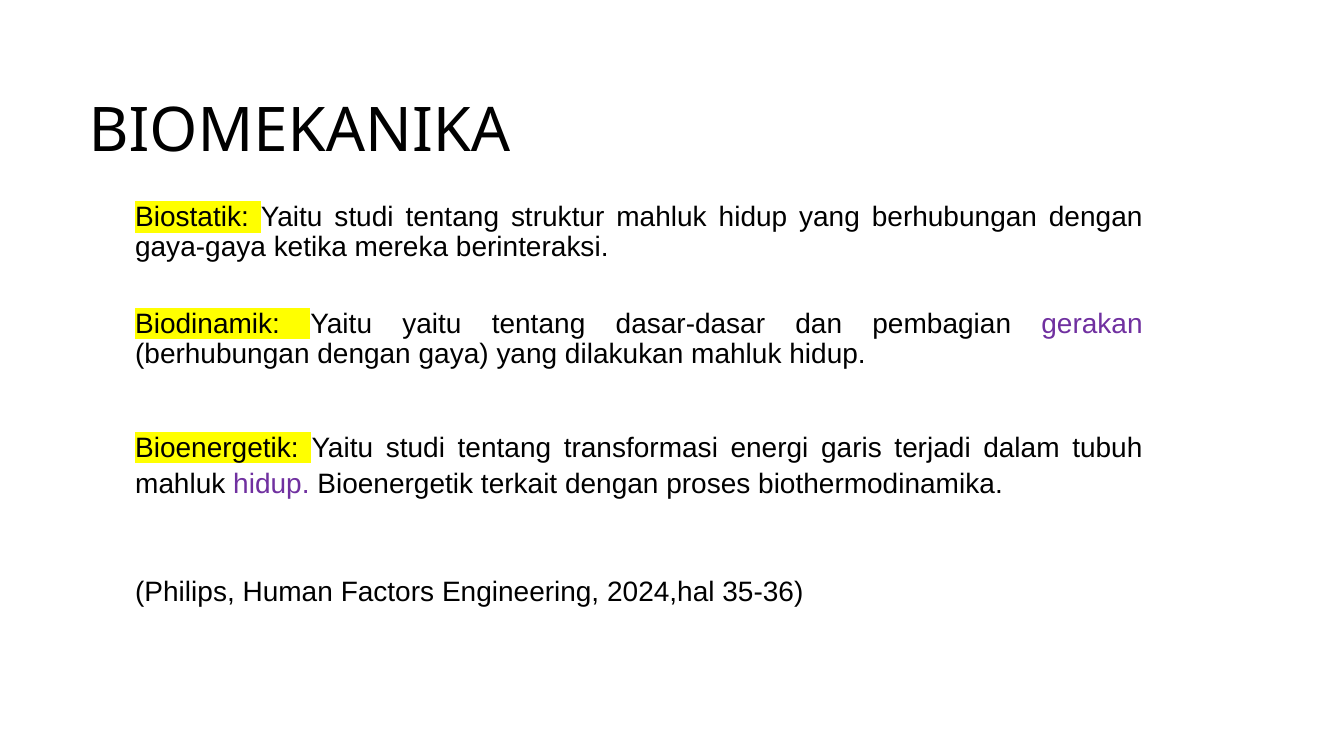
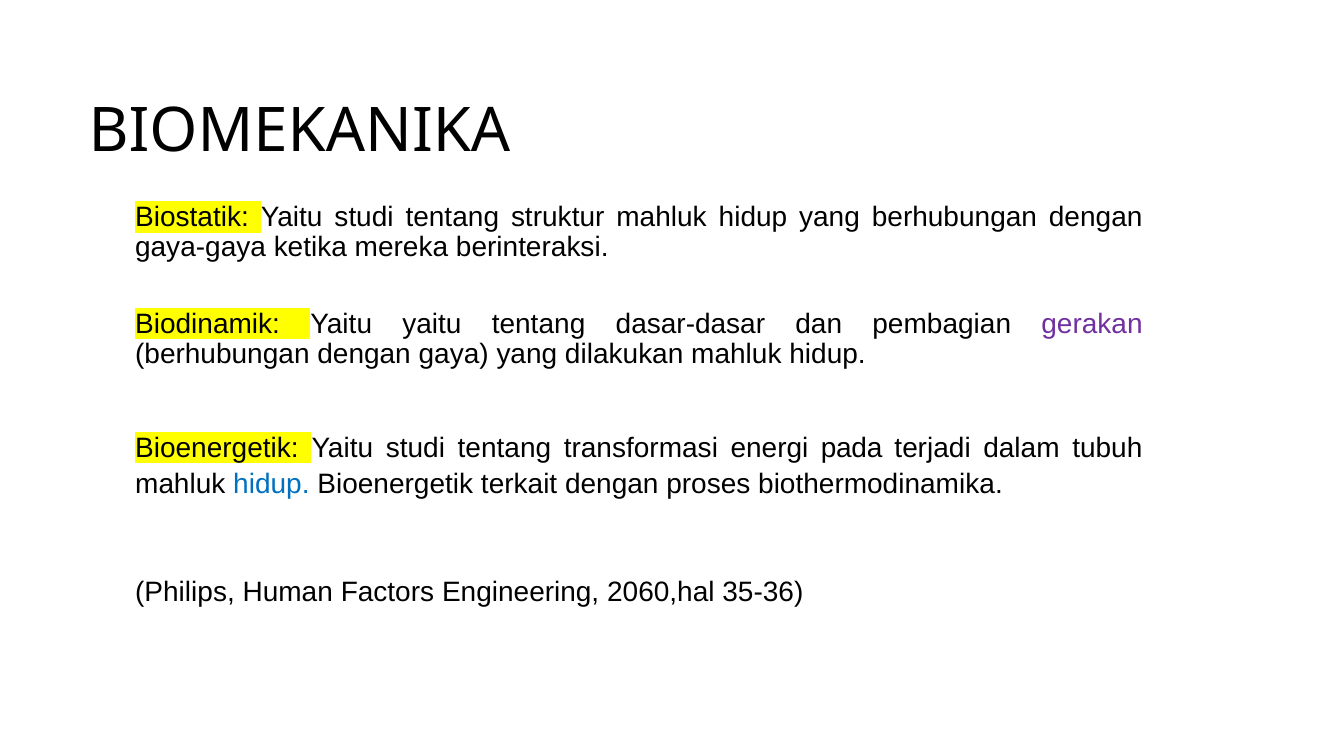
garis: garis -> pada
hidup at (271, 484) colour: purple -> blue
2024,hal: 2024,hal -> 2060,hal
